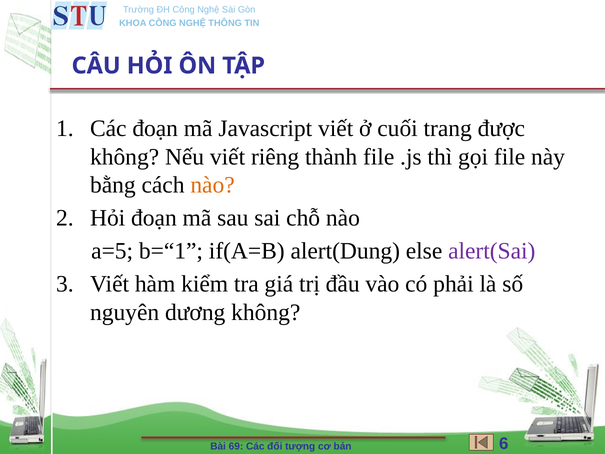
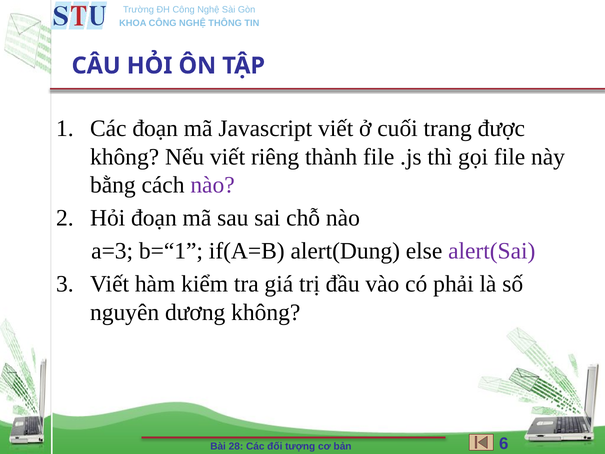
nào at (213, 185) colour: orange -> purple
a=5: a=5 -> a=3
69: 69 -> 28
